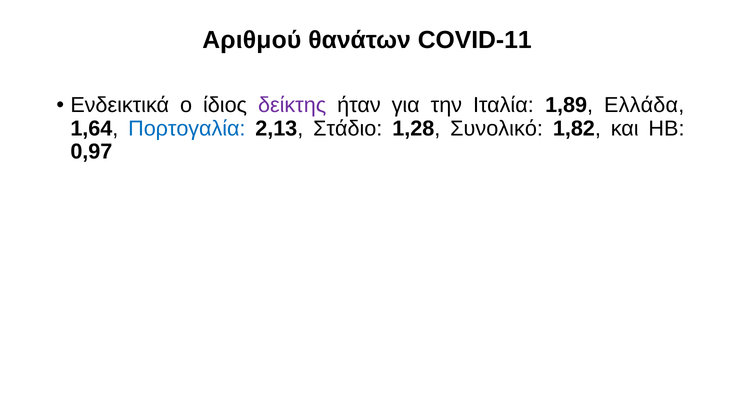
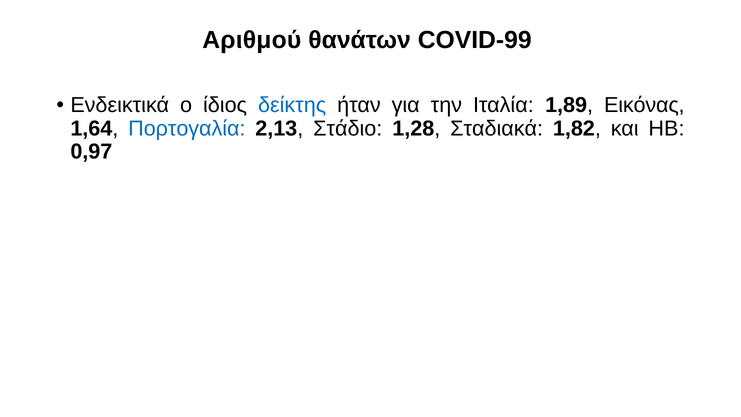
COVID-11: COVID-11 -> COVID-99
δείκτης colour: purple -> blue
Ελλάδα: Ελλάδα -> Εικόνας
Συνολικό: Συνολικό -> Σταδιακά
